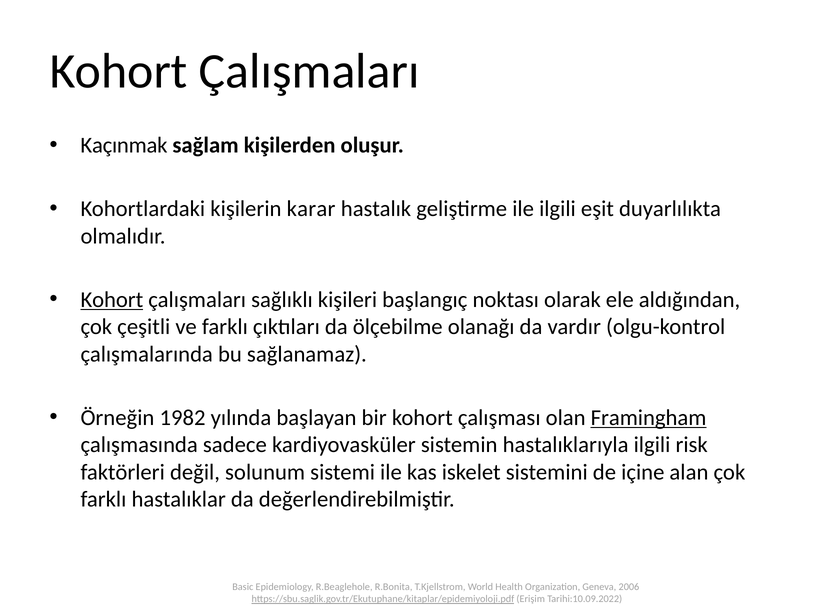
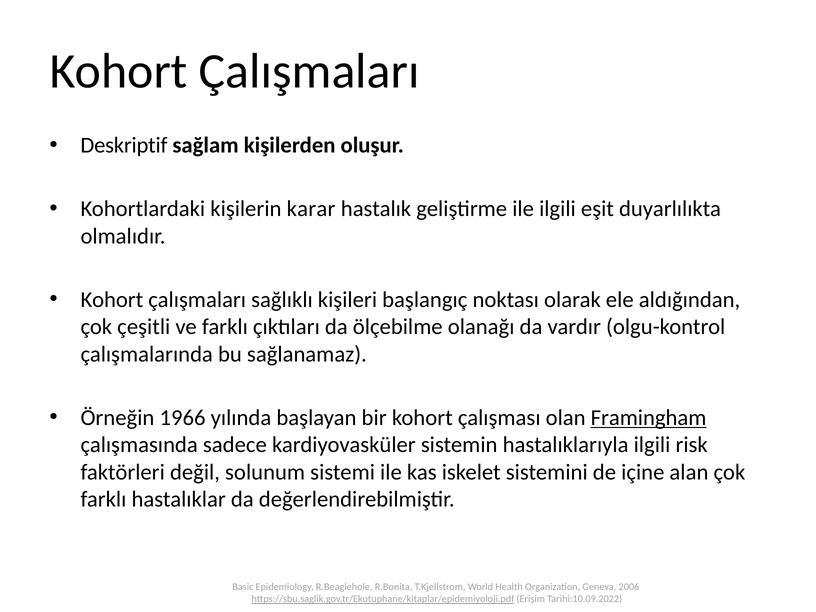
Kaçınmak: Kaçınmak -> Deskriptif
Kohort at (112, 300) underline: present -> none
1982: 1982 -> 1966
